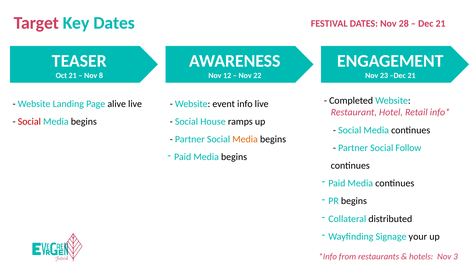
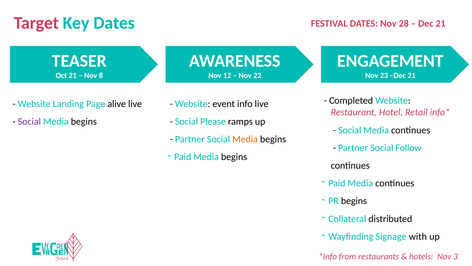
Social at (29, 121) colour: red -> purple
House: House -> Please
your: your -> with
